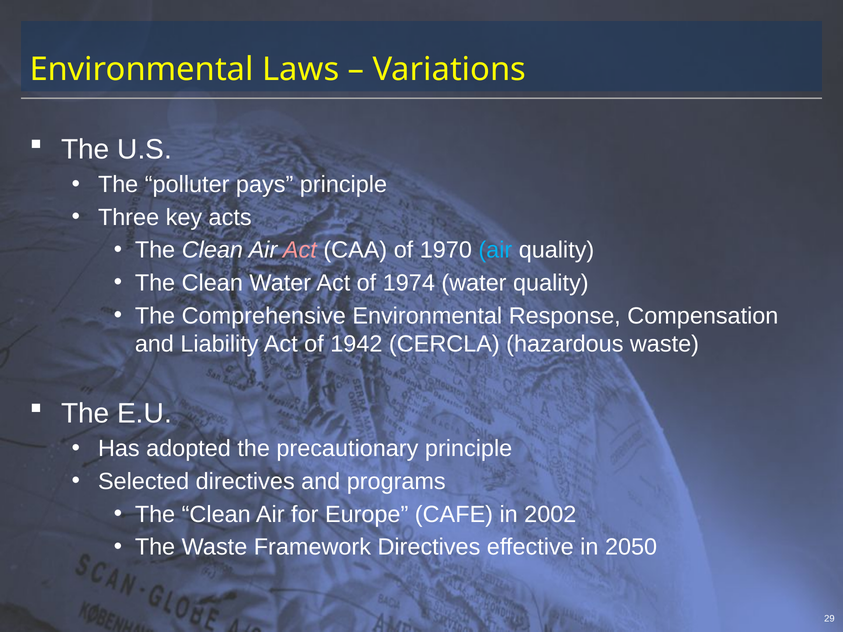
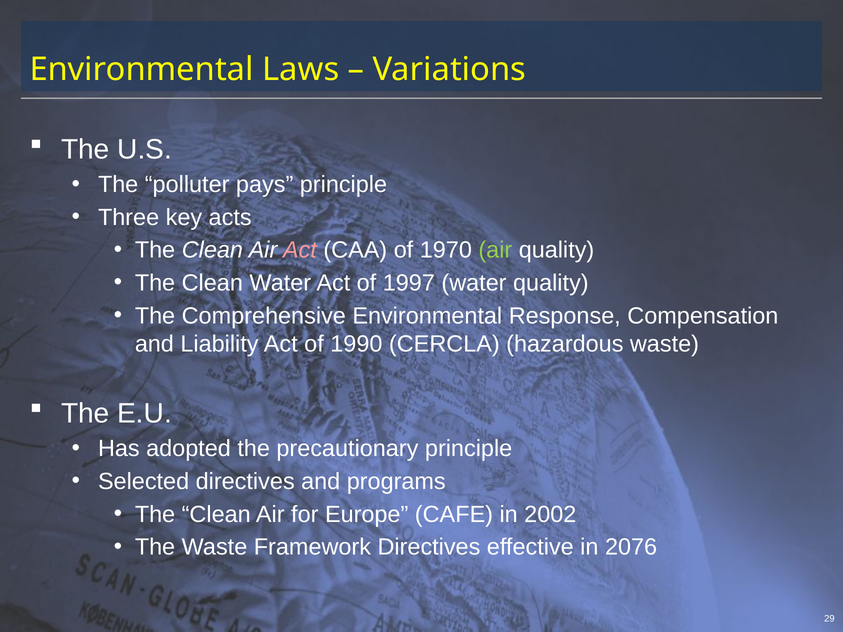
air at (495, 250) colour: light blue -> light green
1974: 1974 -> 1997
1942: 1942 -> 1990
2050: 2050 -> 2076
